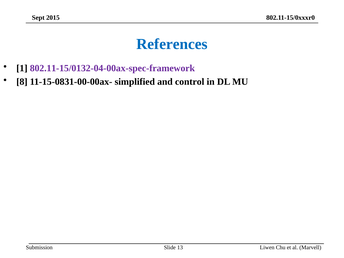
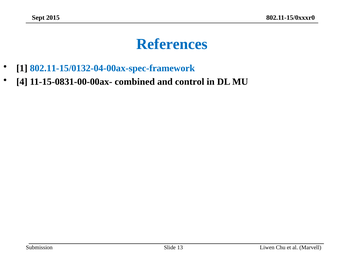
802.11-15/0132-04-00ax-spec-framework colour: purple -> blue
8: 8 -> 4
simplified: simplified -> combined
